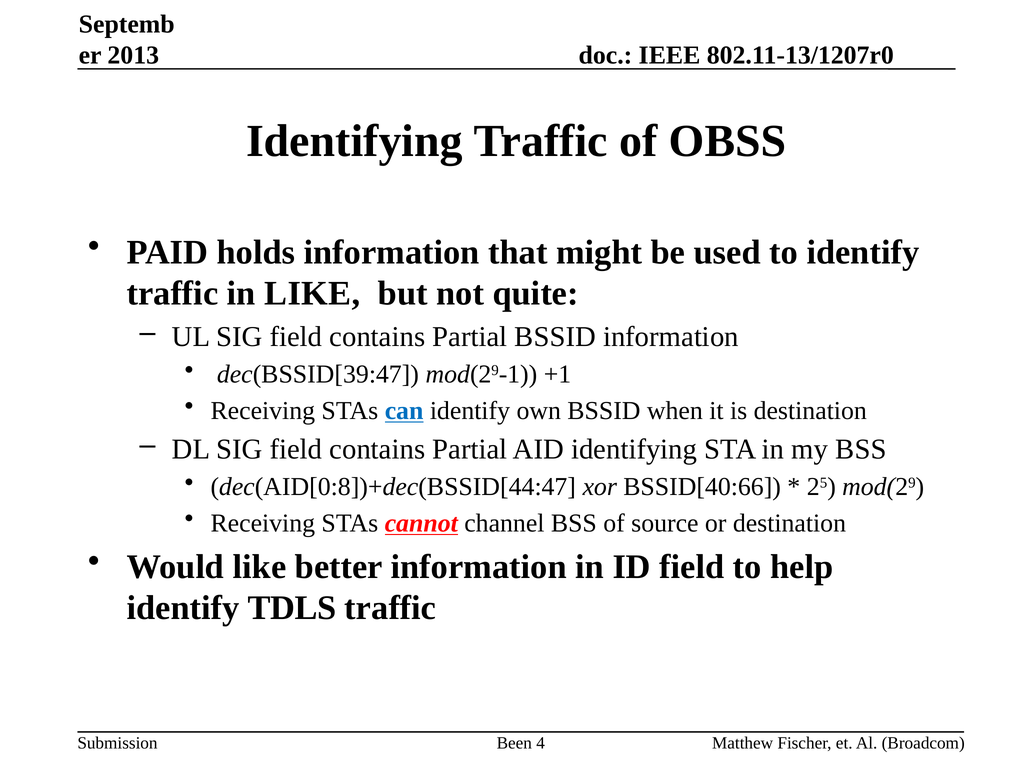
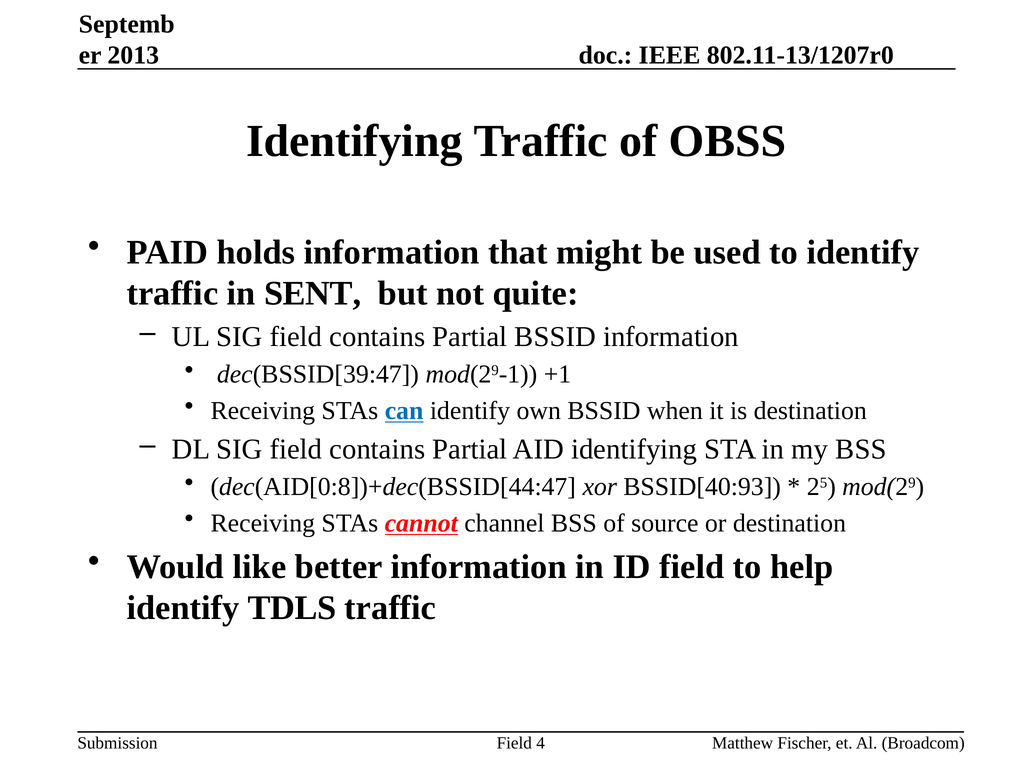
in LIKE: LIKE -> SENT
BSSID[40:66: BSSID[40:66 -> BSSID[40:93
Been at (514, 743): Been -> Field
